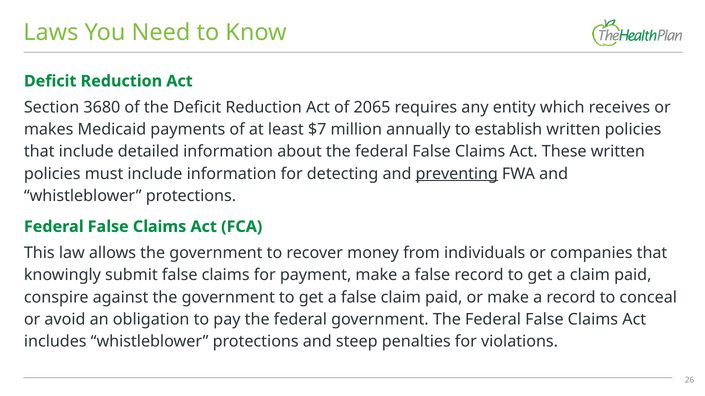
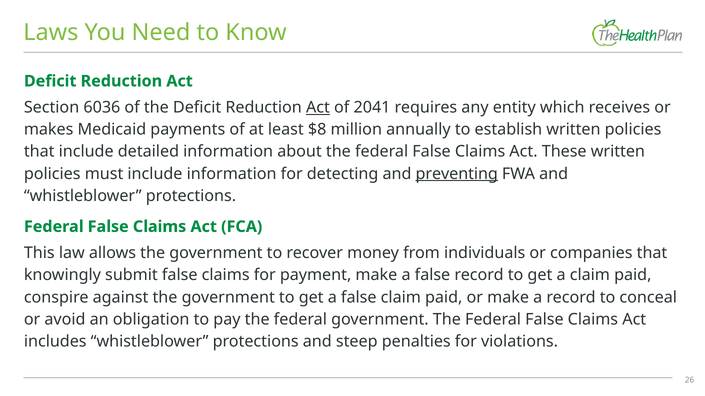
3680: 3680 -> 6036
Act at (318, 108) underline: none -> present
2065: 2065 -> 2041
$7: $7 -> $8
